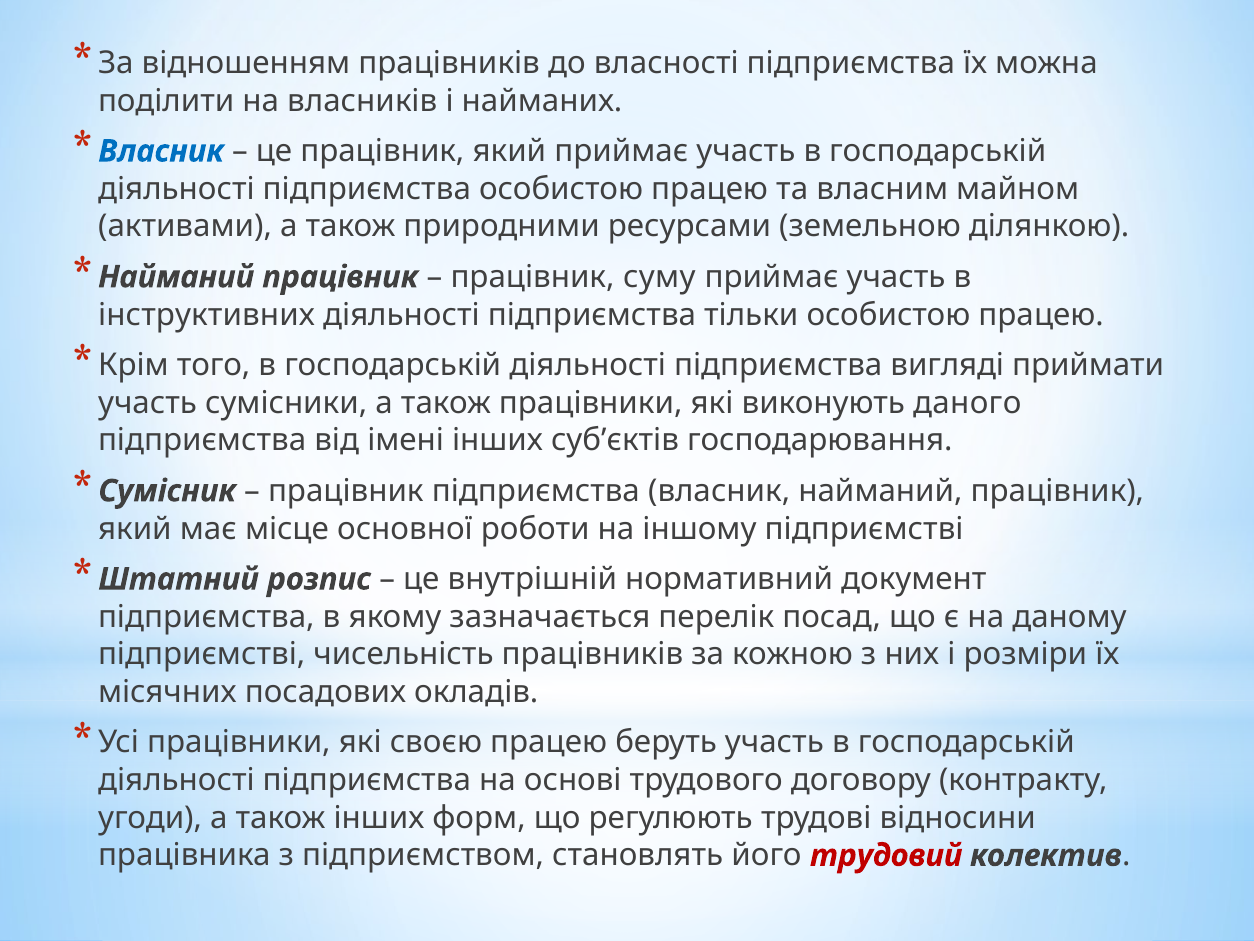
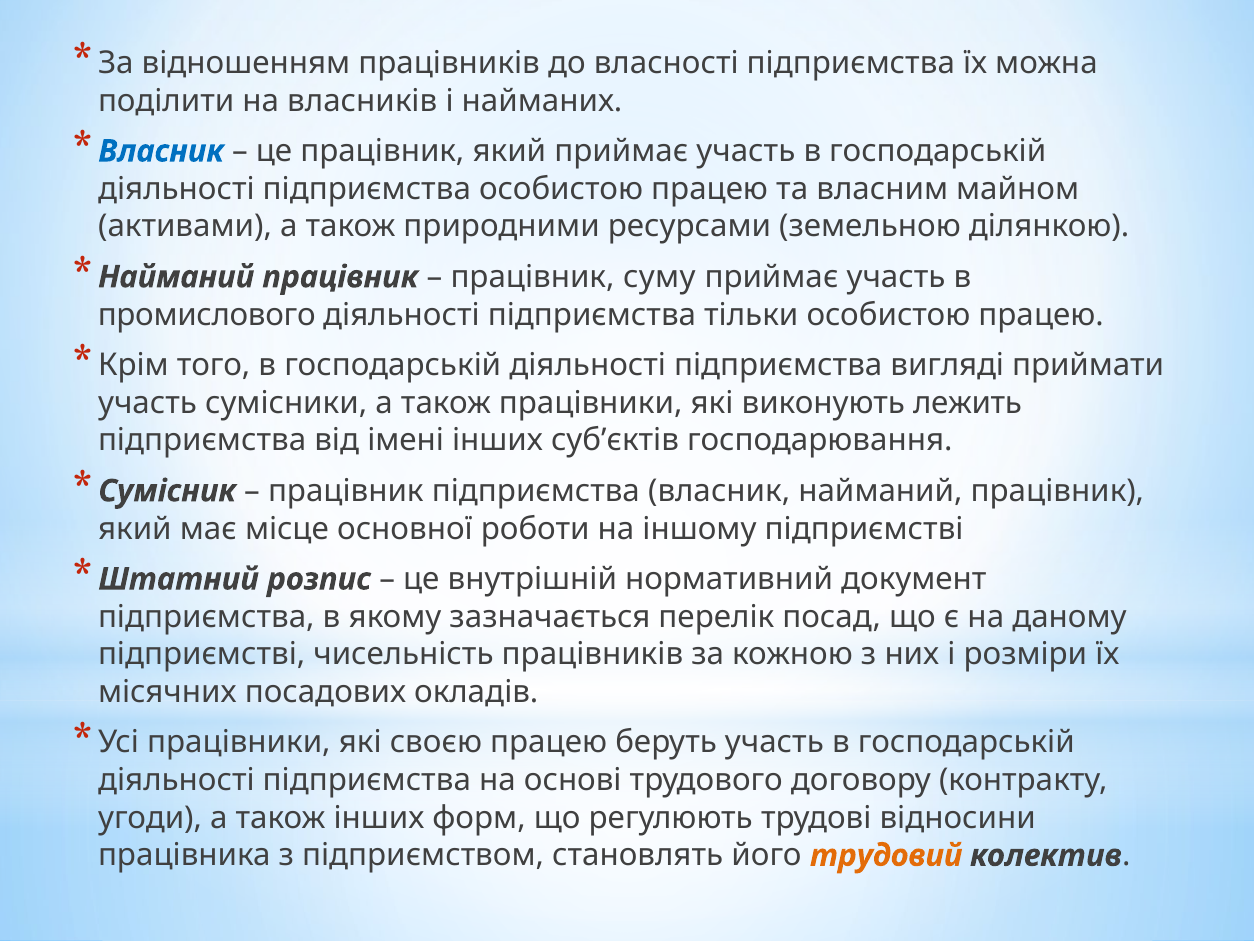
інструктивних: інструктивних -> промислового
даного: даного -> лежить
трудовий colour: red -> orange
